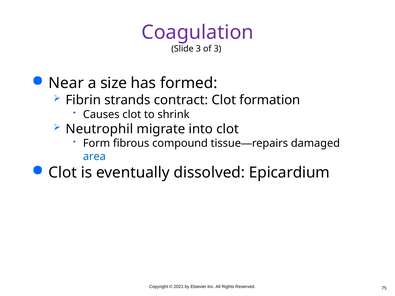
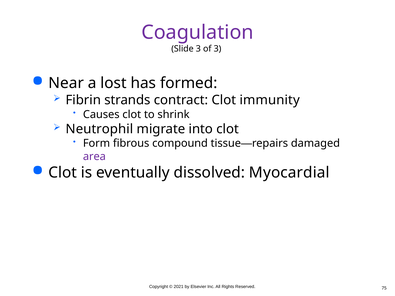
size: size -> lost
formation: formation -> immunity
area colour: blue -> purple
Epicardium: Epicardium -> Myocardial
